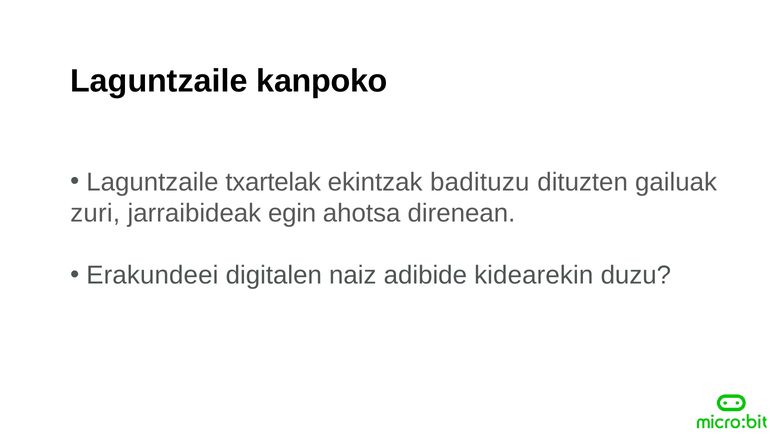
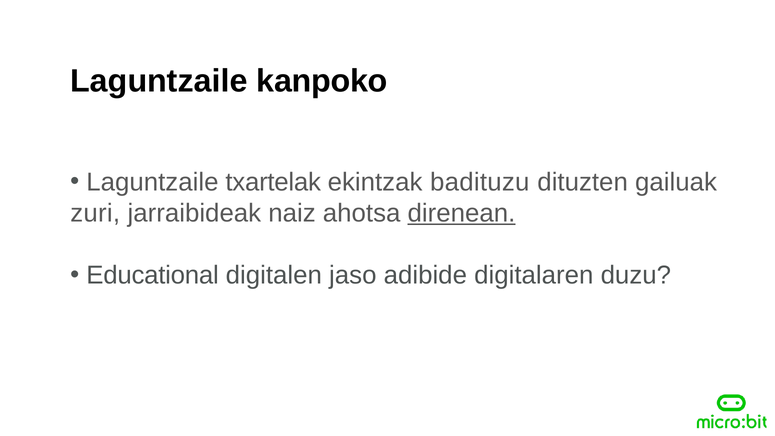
egin: egin -> naiz
direnean underline: none -> present
Erakundeei: Erakundeei -> Educational
naiz: naiz -> jaso
kidearekin: kidearekin -> digitalaren
